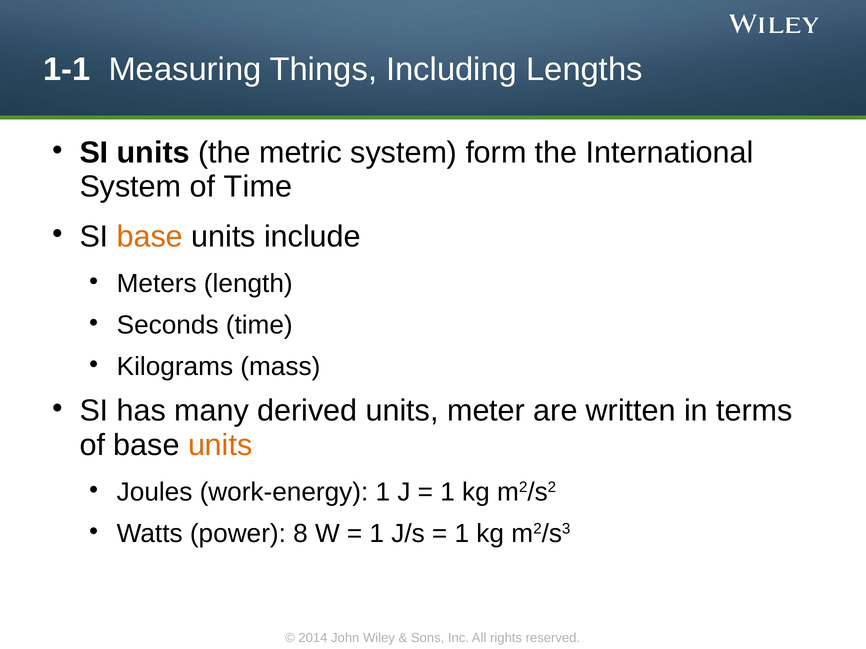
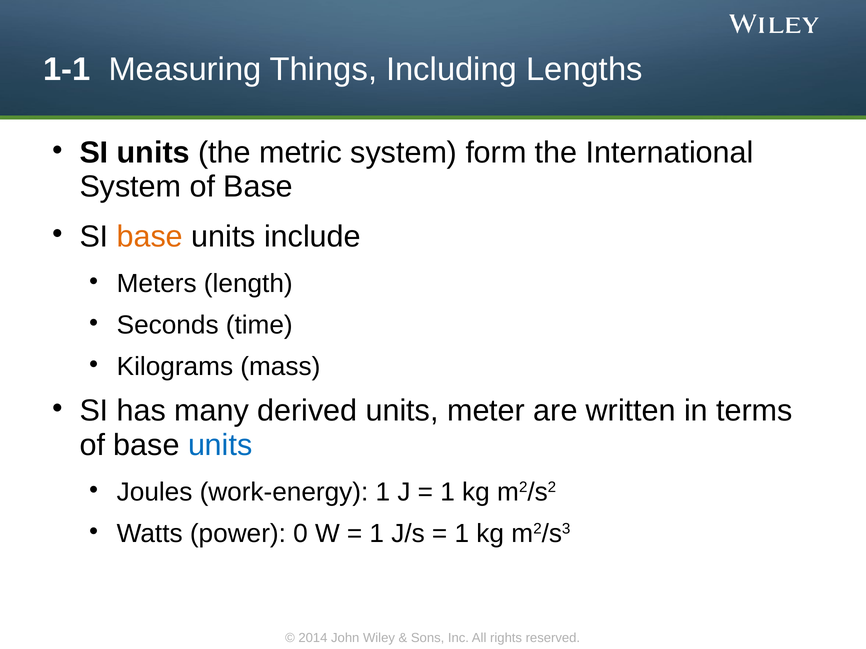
System of Time: Time -> Base
units at (220, 445) colour: orange -> blue
8: 8 -> 0
